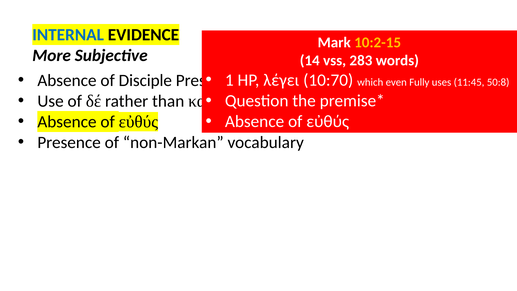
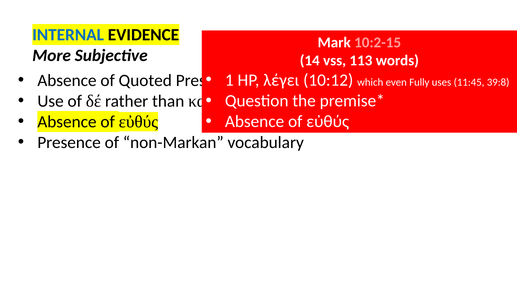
10:2-15 colour: yellow -> pink
283: 283 -> 113
10:70: 10:70 -> 10:12
50:8: 50:8 -> 39:8
Disciple: Disciple -> Quoted
